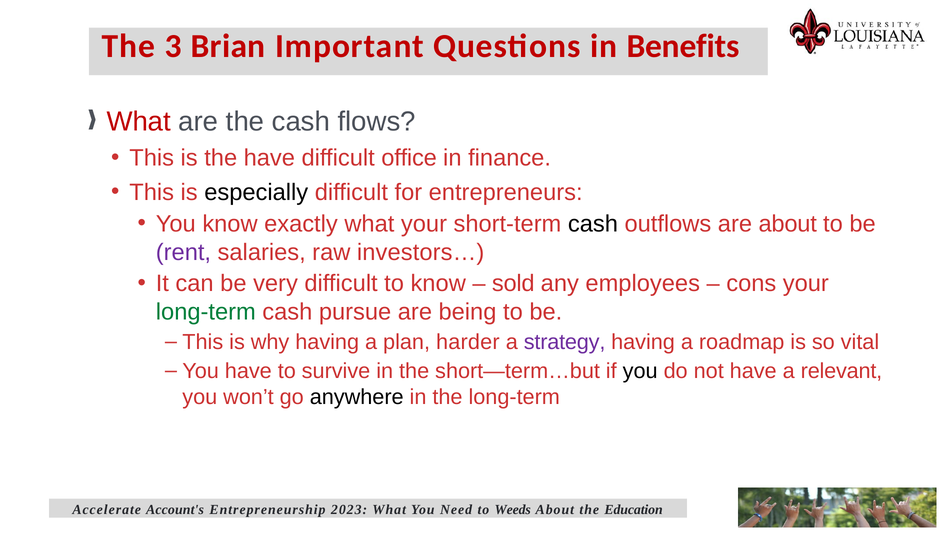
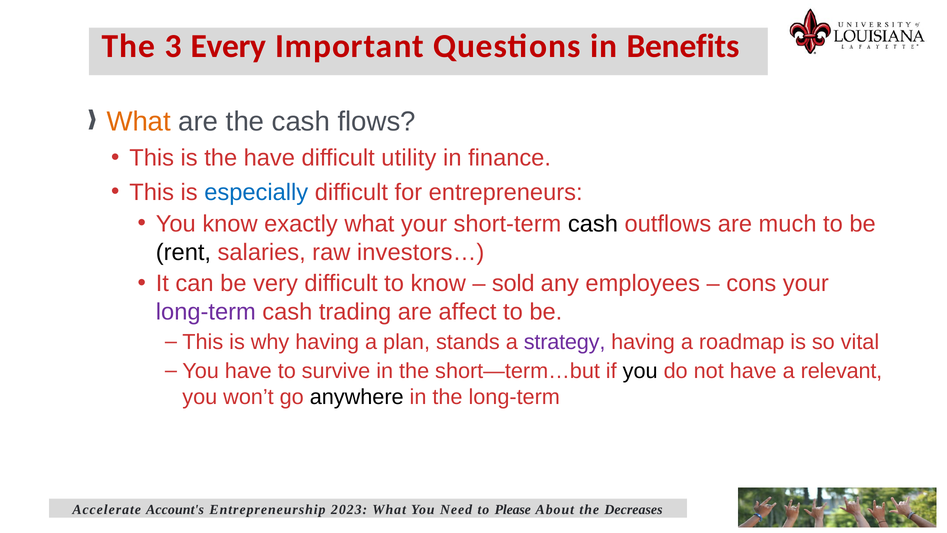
Brian: Brian -> Every
What at (139, 121) colour: red -> orange
office: office -> utility
especially colour: black -> blue
are about: about -> much
rent colour: purple -> black
long-term at (206, 312) colour: green -> purple
pursue: pursue -> trading
being: being -> affect
harder: harder -> stands
Weeds: Weeds -> Please
Education: Education -> Decreases
